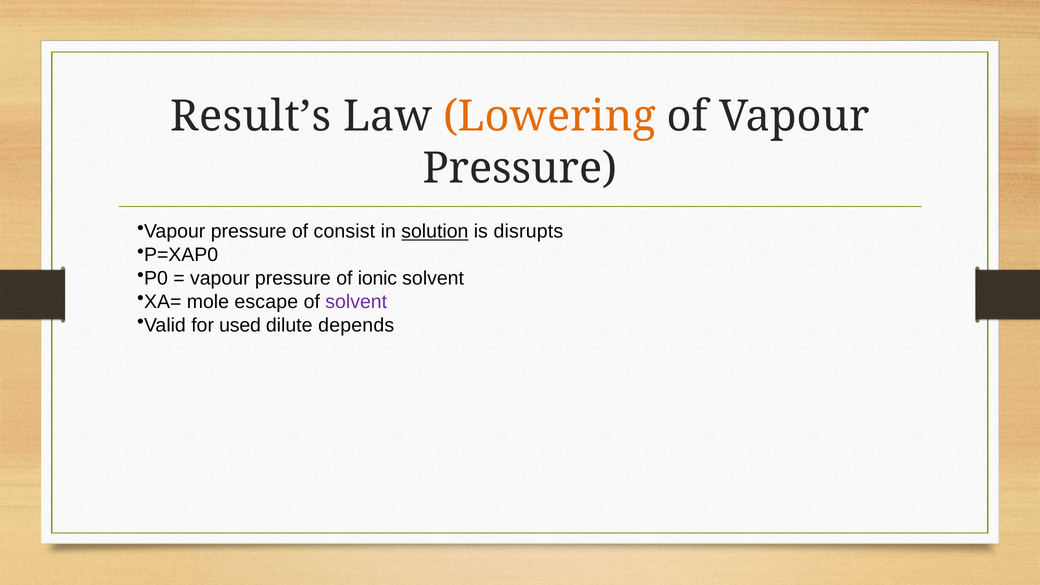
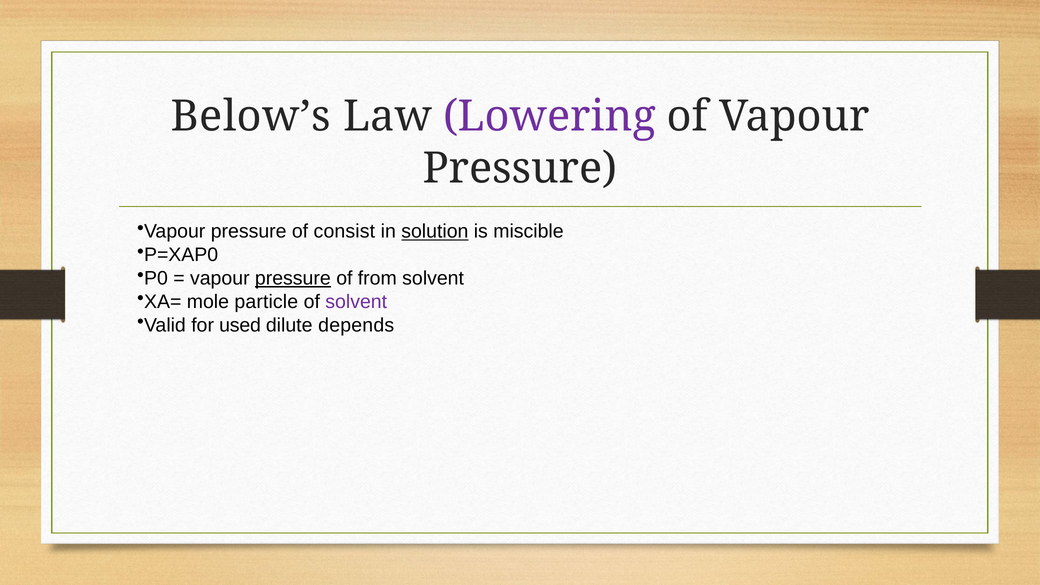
Result’s: Result’s -> Below’s
Lowering colour: orange -> purple
disrupts: disrupts -> miscible
pressure at (293, 278) underline: none -> present
ionic: ionic -> from
escape: escape -> particle
